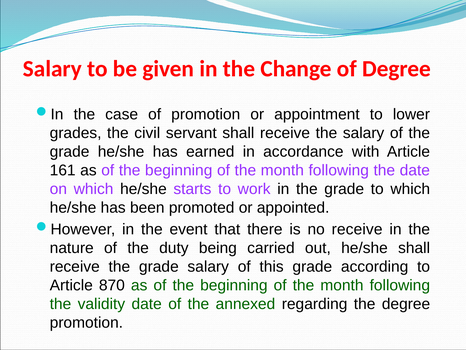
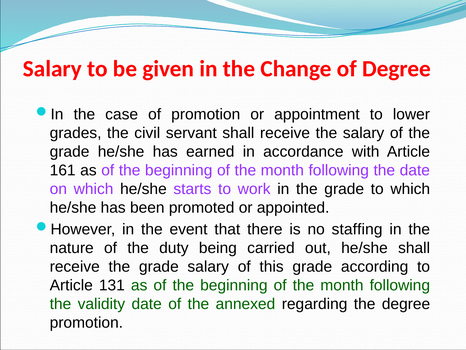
no receive: receive -> staffing
870: 870 -> 131
